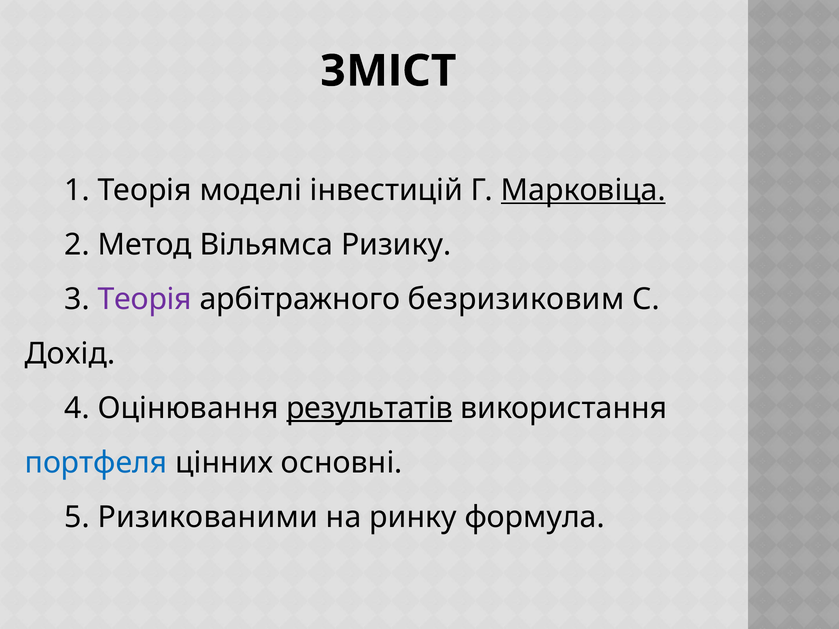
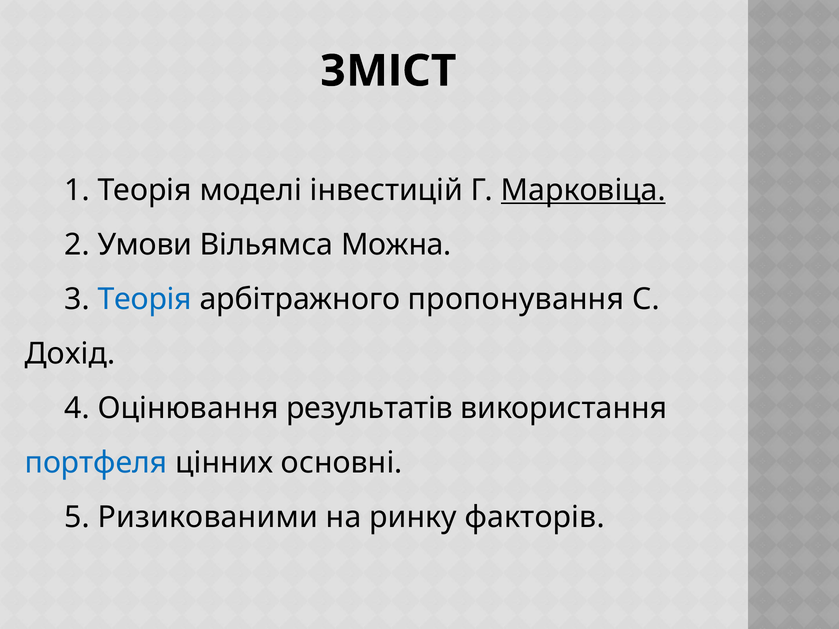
Метод: Метод -> Умови
Ризику: Ризику -> Можна
Теорія at (145, 299) colour: purple -> blue
безризиковим: безризиковим -> пропонування
результатів underline: present -> none
формула: формула -> факторів
